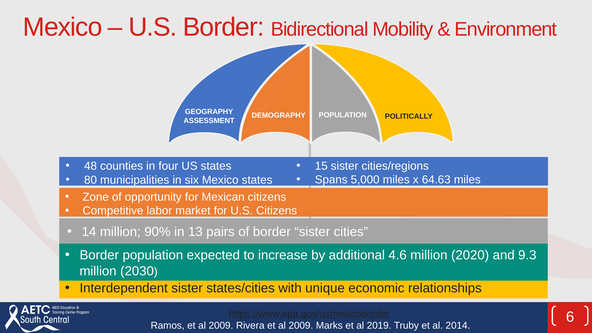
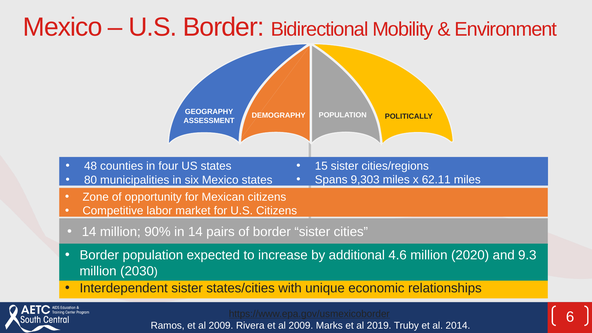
5,000: 5,000 -> 9,303
64.63: 64.63 -> 62.11
in 13: 13 -> 14
